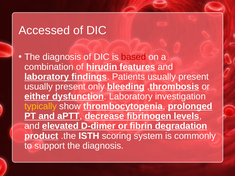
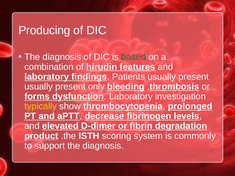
Accessed: Accessed -> Producing
based colour: red -> green
either: either -> forms
